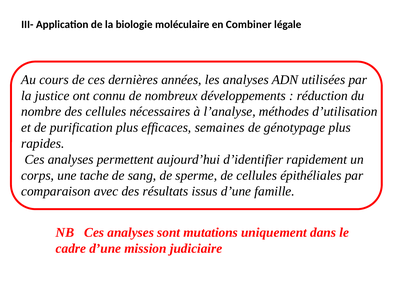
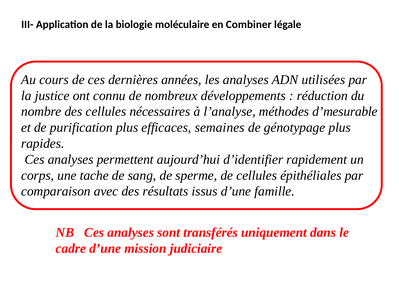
d’utilisation: d’utilisation -> d’mesurable
mutations: mutations -> transférés
